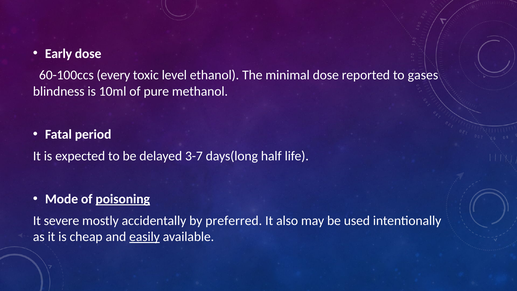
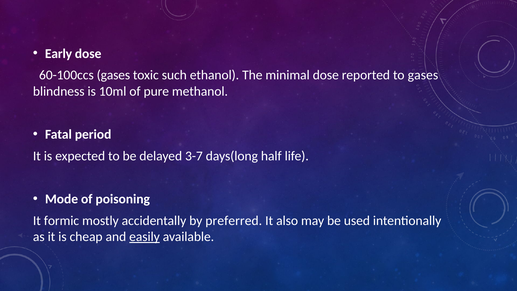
60-100ccs every: every -> gases
level: level -> such
poisoning underline: present -> none
severe: severe -> formic
